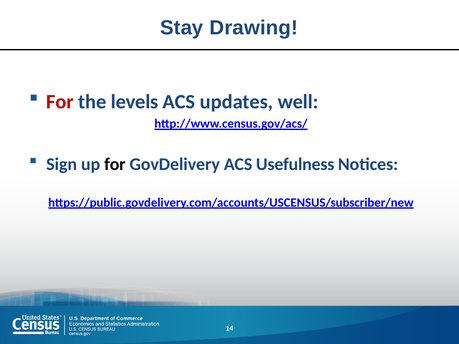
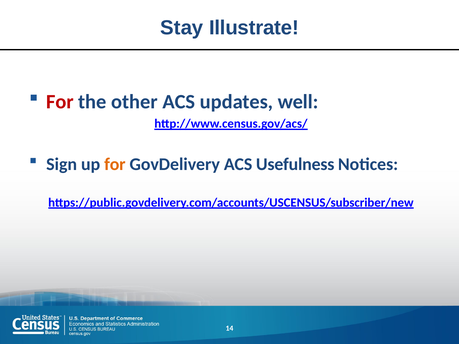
Drawing: Drawing -> Illustrate
levels: levels -> other
for at (115, 164) colour: black -> orange
